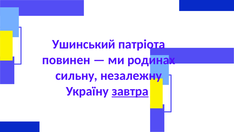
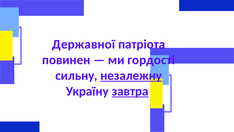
Ушинський: Ушинський -> Державної
родинах: родинах -> гордості
незалежну underline: none -> present
